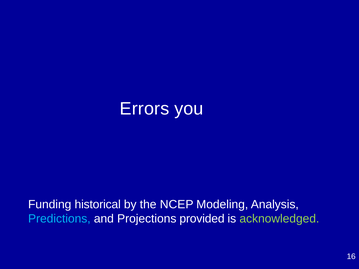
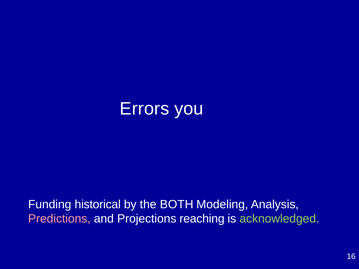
NCEP: NCEP -> BOTH
Predictions colour: light blue -> pink
provided: provided -> reaching
